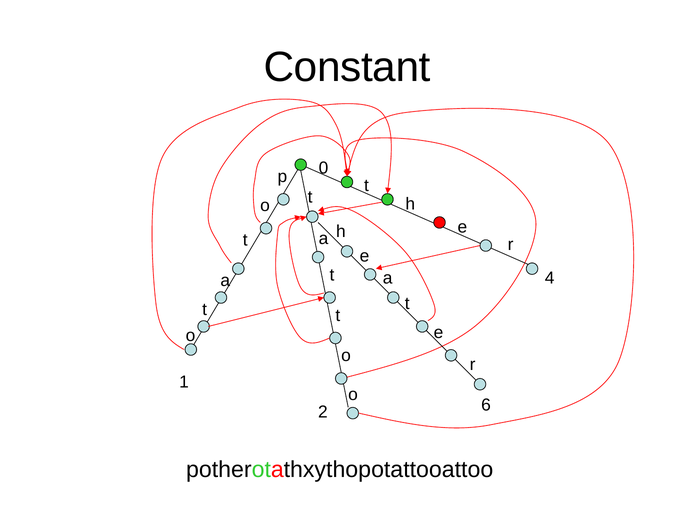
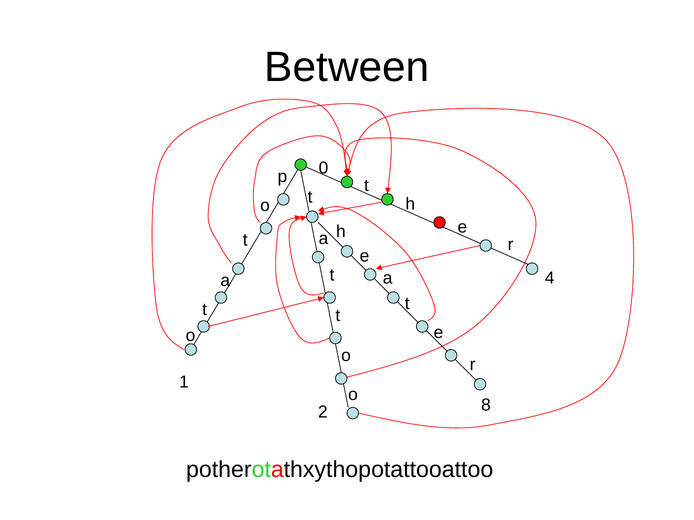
Constant: Constant -> Between
6: 6 -> 8
